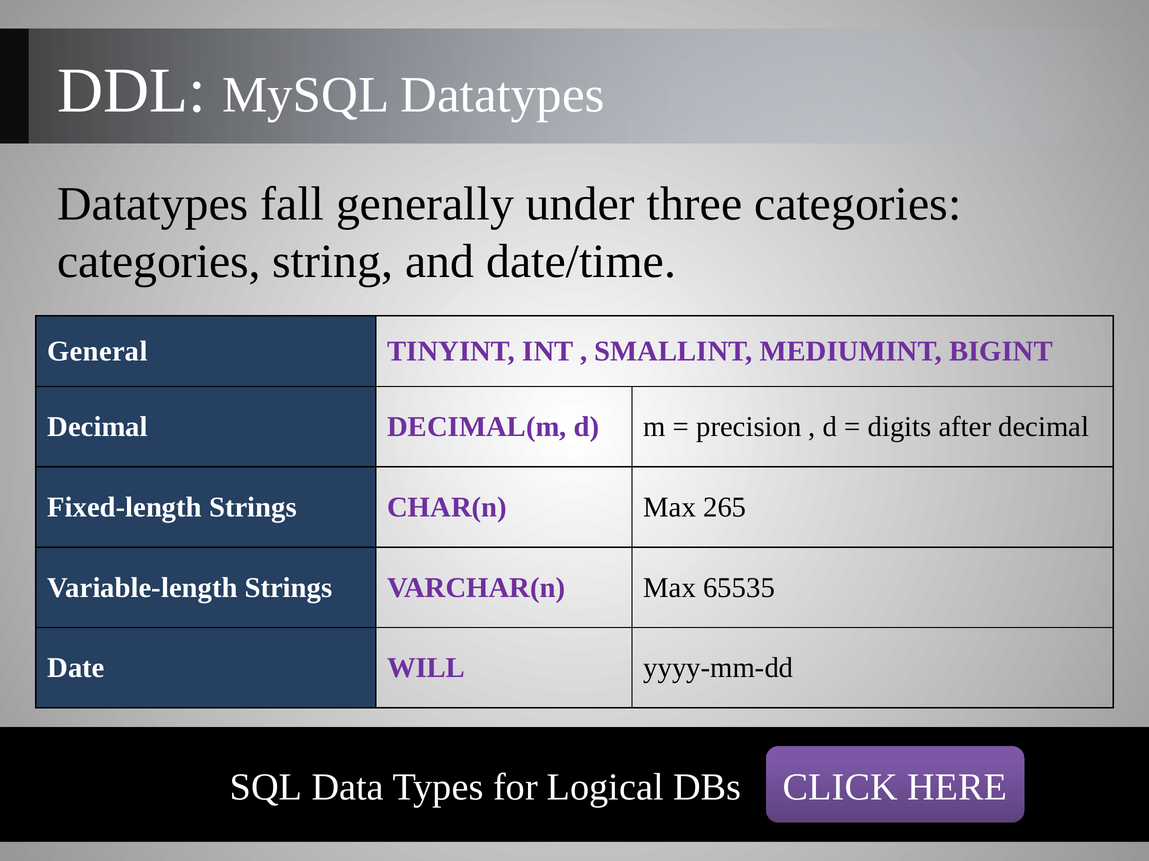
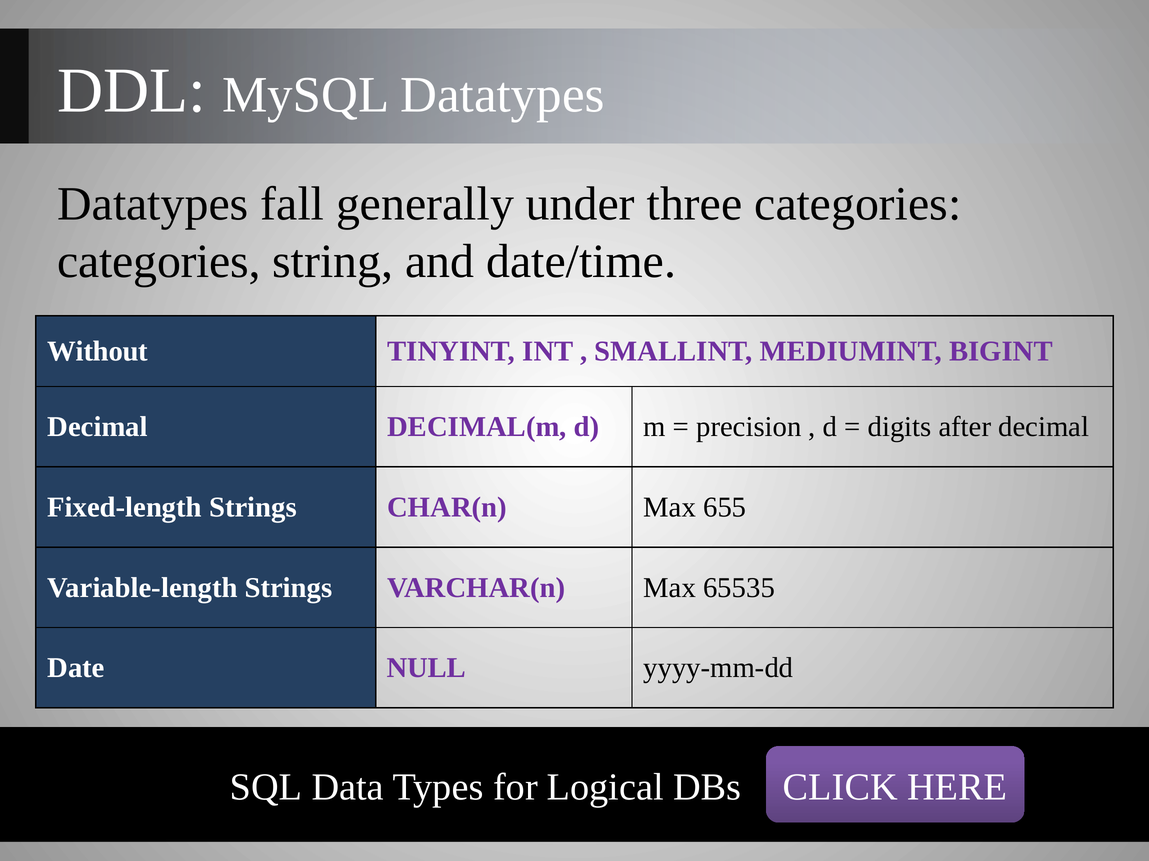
General: General -> Without
265: 265 -> 655
WILL: WILL -> NULL
